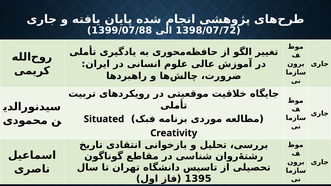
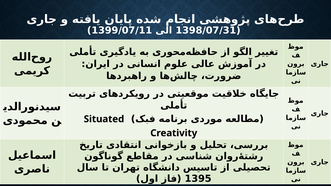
1399/07/88: 1399/07/88 -> 1399/07/11
1398/07/72: 1398/07/72 -> 1398/07/31
